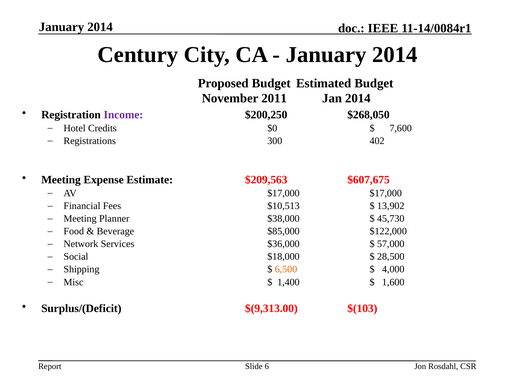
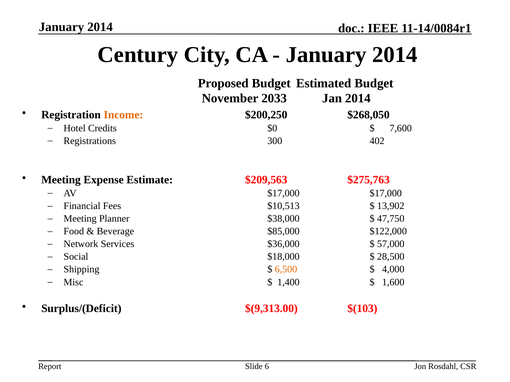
2011: 2011 -> 2033
Income colour: purple -> orange
$607,675: $607,675 -> $275,763
45,730: 45,730 -> 47,750
